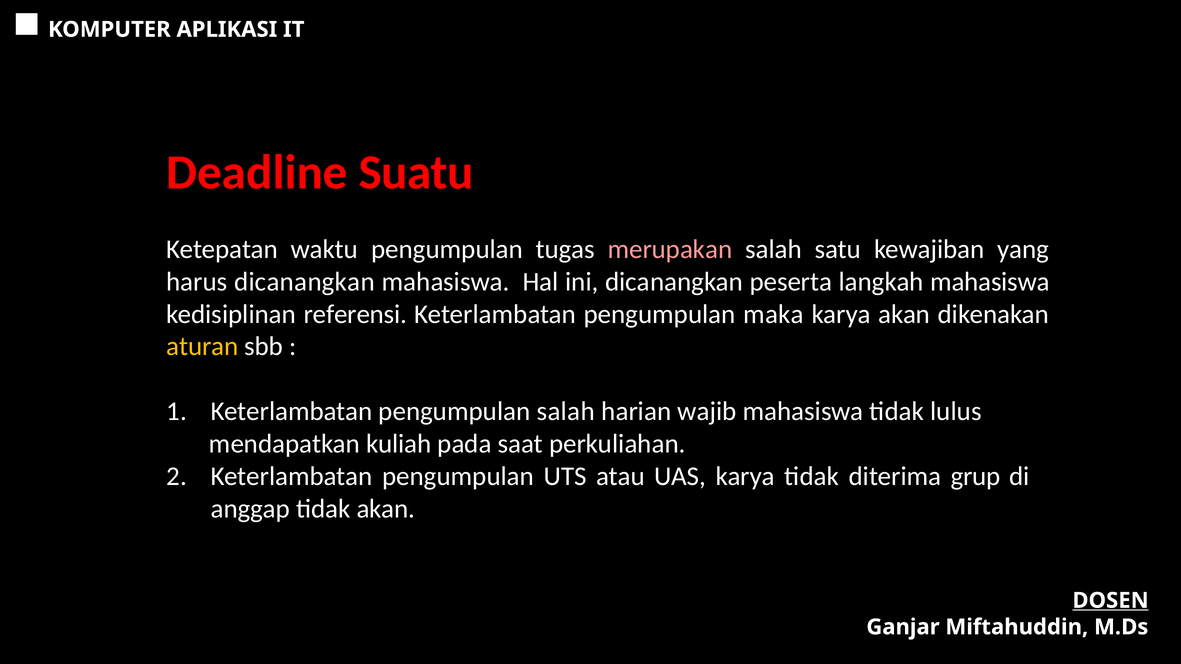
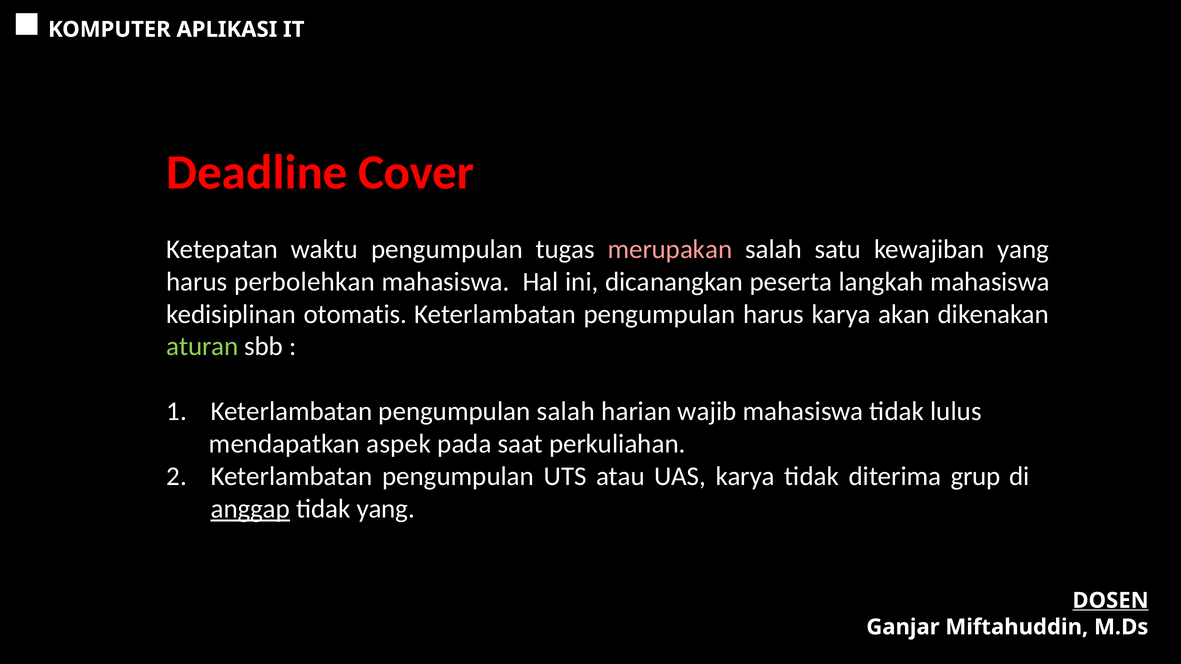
Suatu: Suatu -> Cover
harus dicanangkan: dicanangkan -> perbolehkan
referensi: referensi -> otomatis
pengumpulan maka: maka -> harus
aturan colour: yellow -> light green
kuliah: kuliah -> aspek
anggap underline: none -> present
tidak akan: akan -> yang
